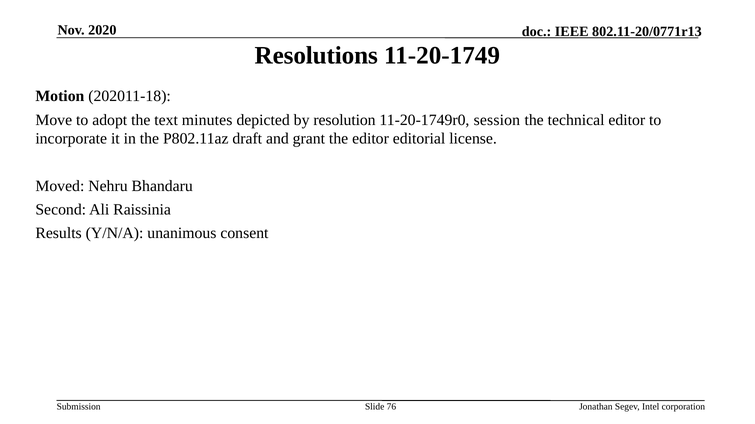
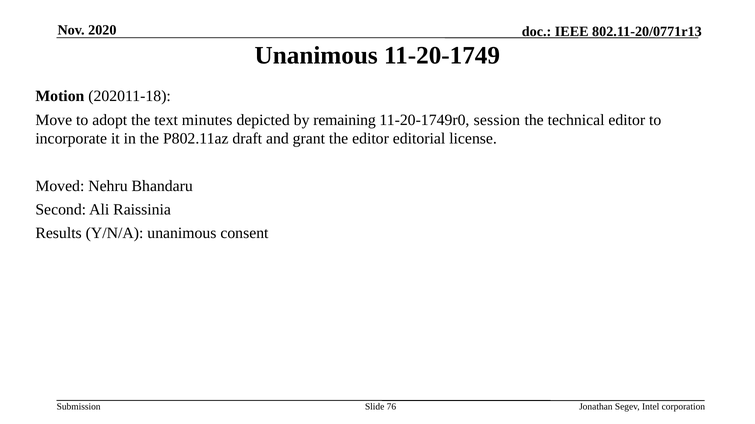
Resolutions at (316, 56): Resolutions -> Unanimous
resolution: resolution -> remaining
